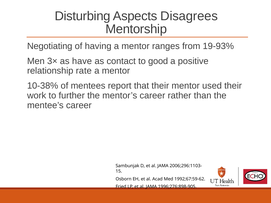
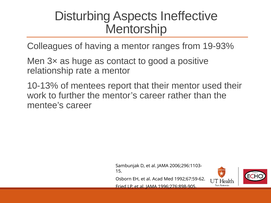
Disagrees: Disagrees -> Ineffective
Negotiating: Negotiating -> Colleagues
have: have -> huge
10-38%: 10-38% -> 10-13%
